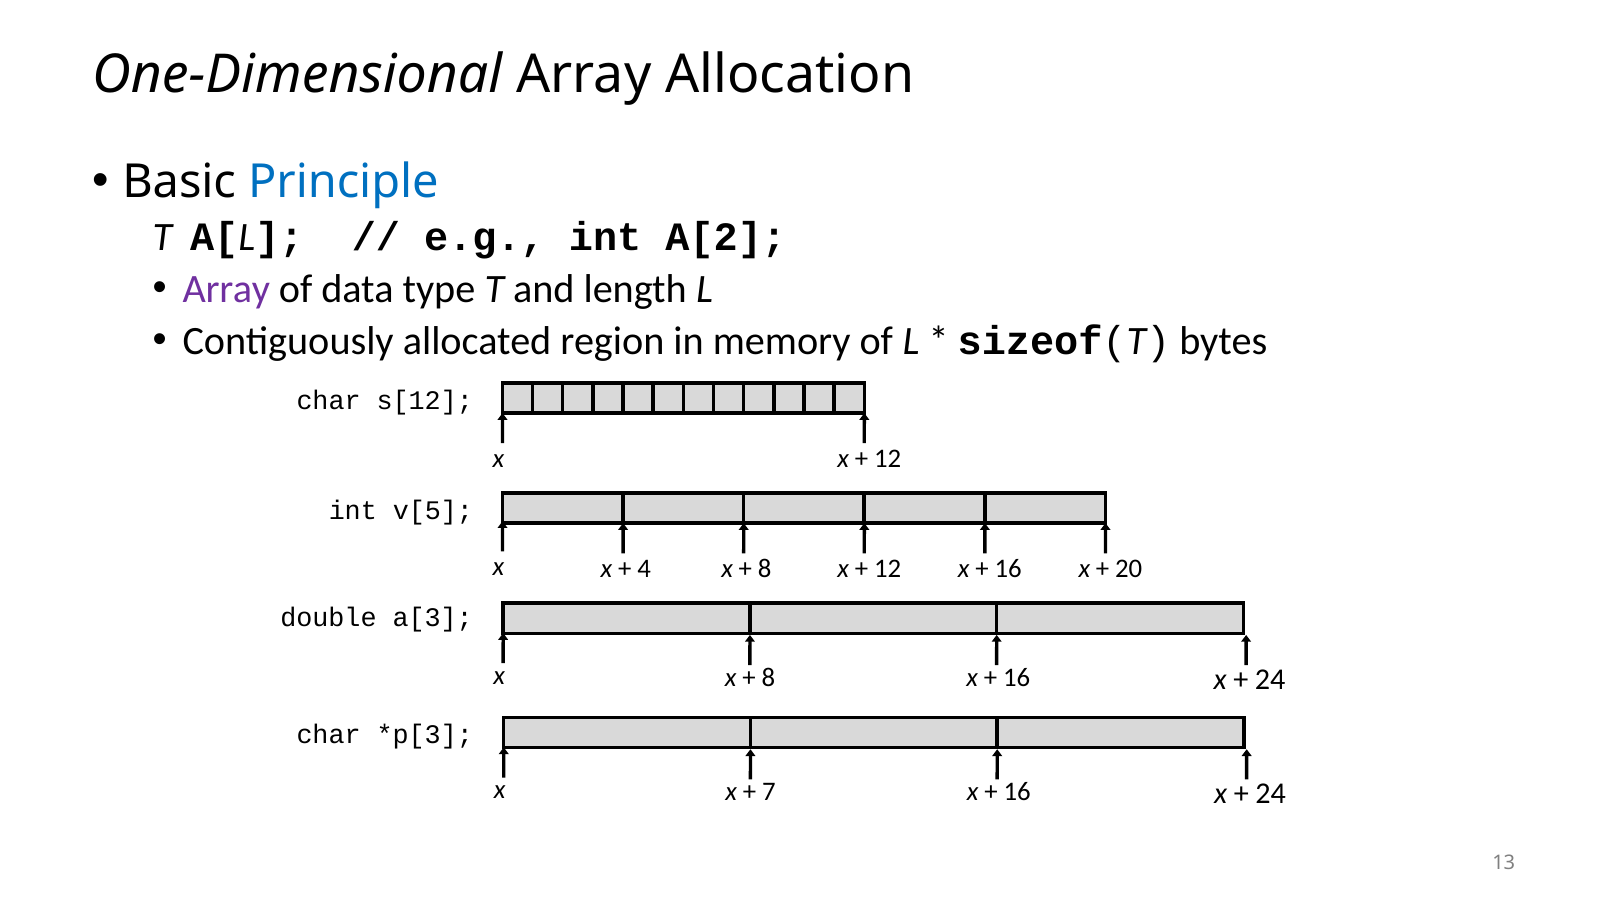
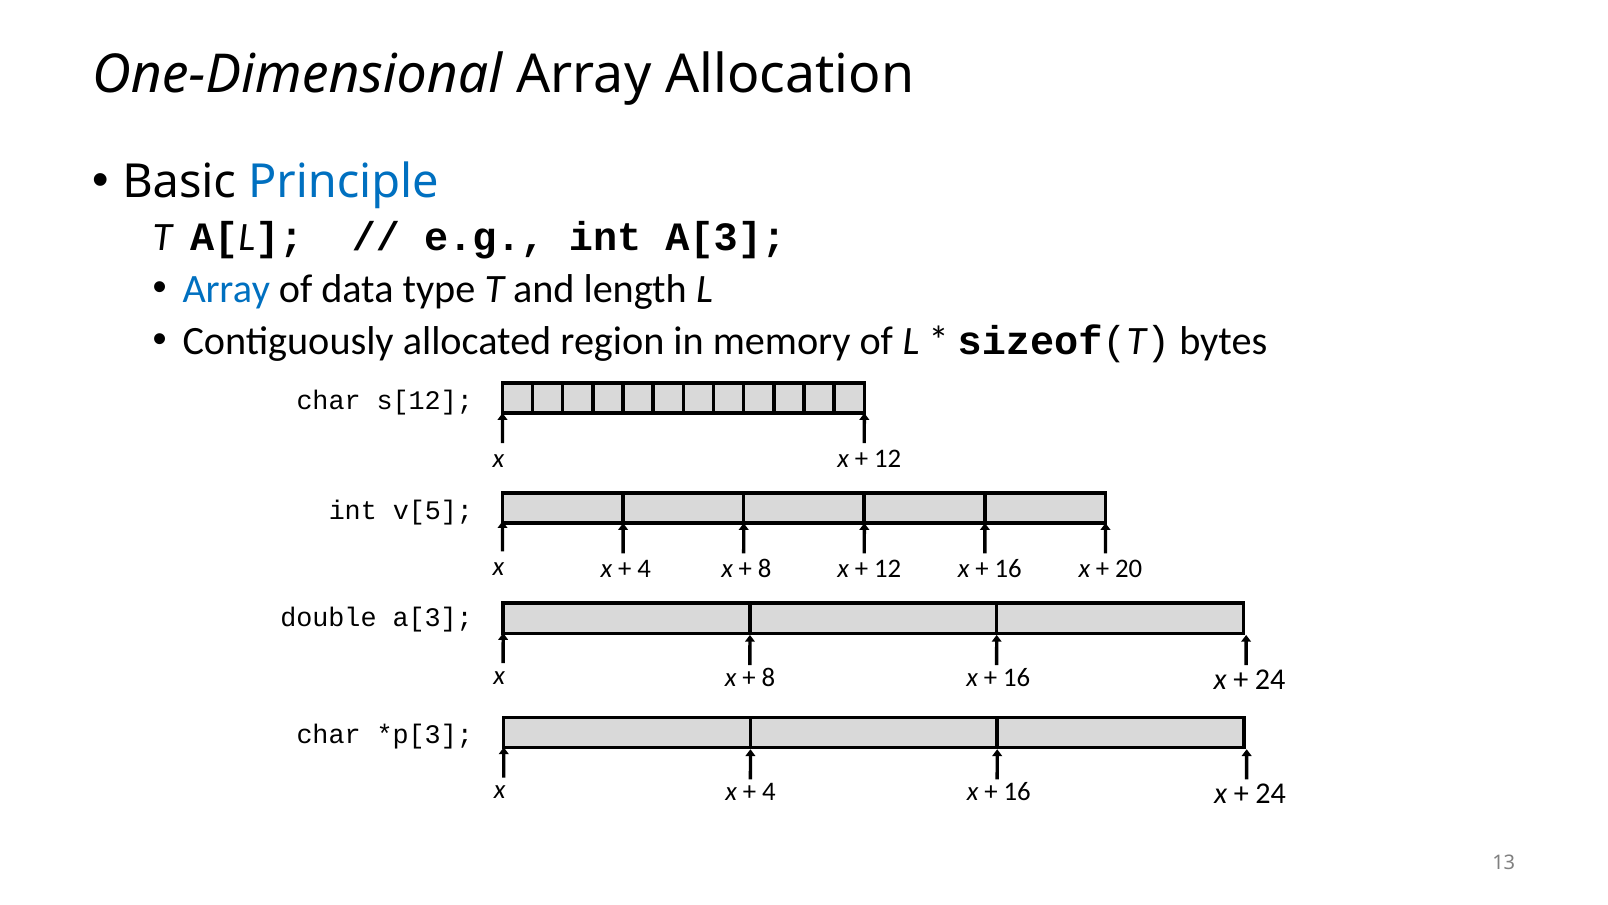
int A[2: A[2 -> A[3
Array at (226, 289) colour: purple -> blue
7 at (769, 791): 7 -> 4
